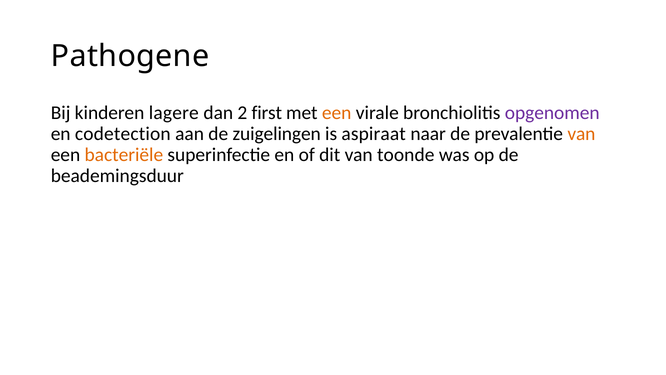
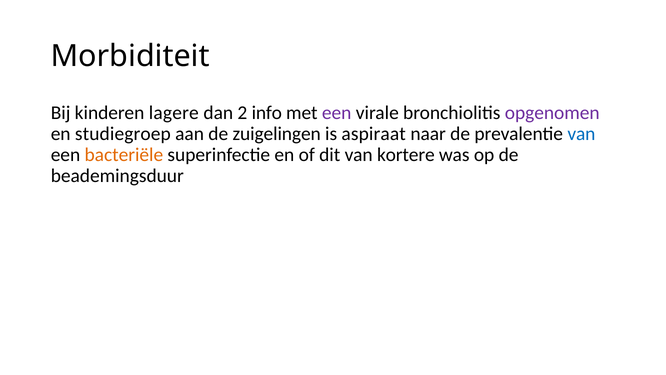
Pathogene: Pathogene -> Morbiditeit
first: first -> info
een at (337, 113) colour: orange -> purple
codetection: codetection -> studiegroep
van at (581, 134) colour: orange -> blue
toonde: toonde -> kortere
